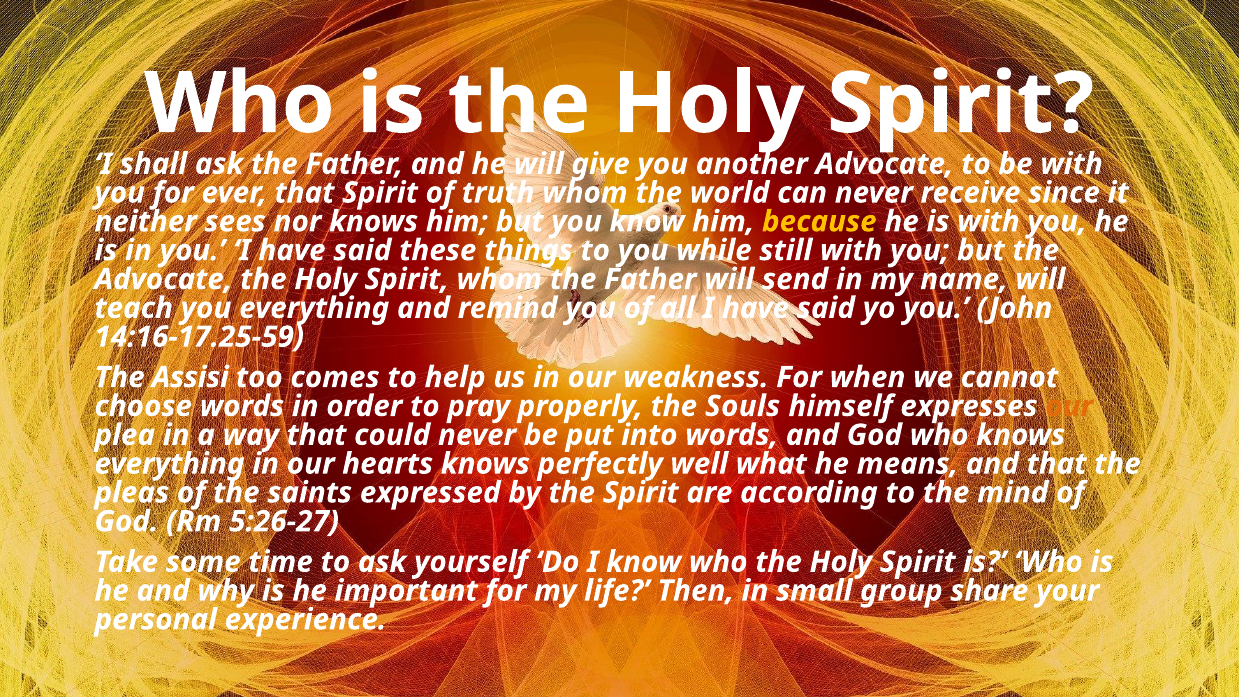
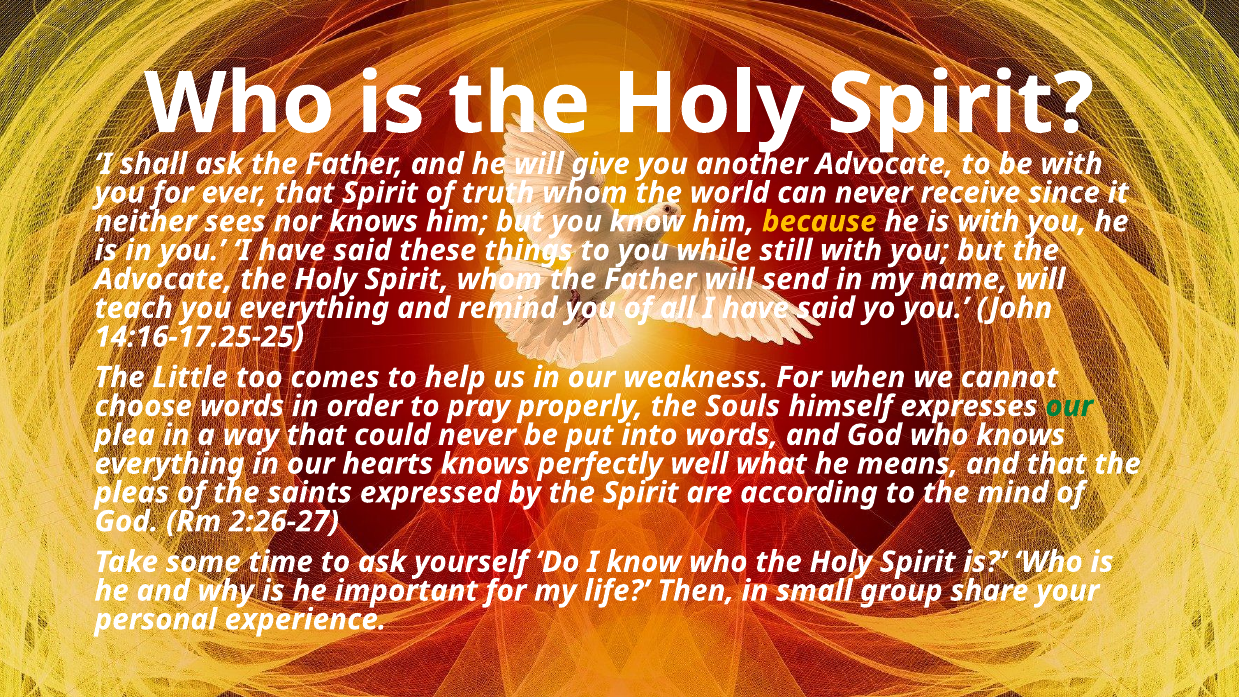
14:16-17.25-59: 14:16-17.25-59 -> 14:16-17.25-25
Assisi: Assisi -> Little
our at (1069, 406) colour: orange -> green
5:26-27: 5:26-27 -> 2:26-27
